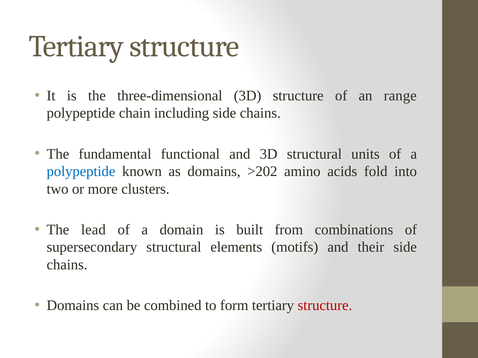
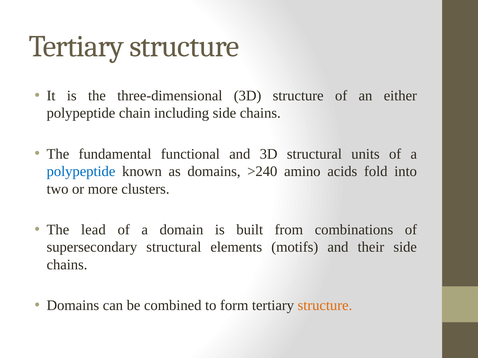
range: range -> either
>202: >202 -> >240
structure at (325, 306) colour: red -> orange
